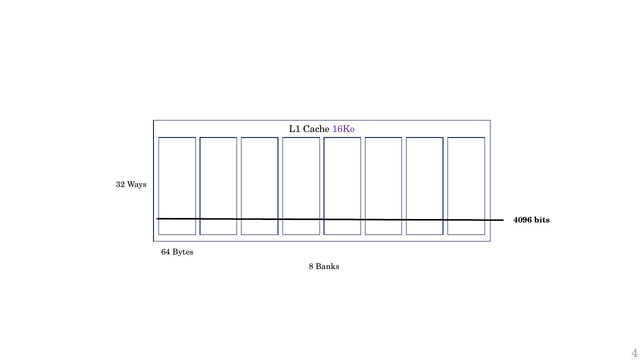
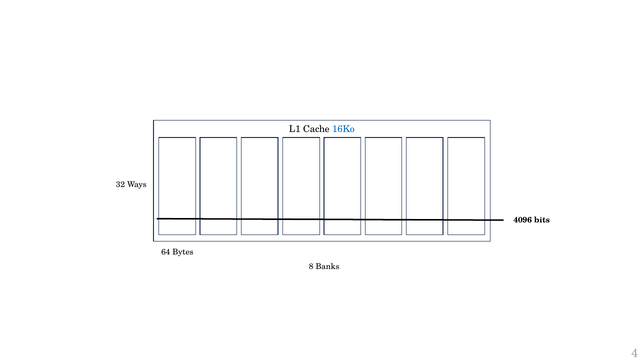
16Ko colour: purple -> blue
